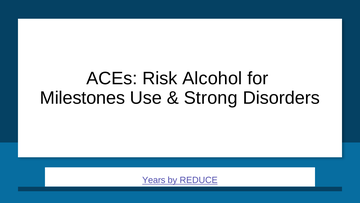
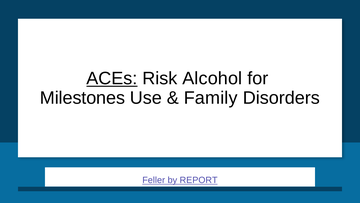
ACEs underline: none -> present
Strong: Strong -> Family
Years: Years -> Feller
REDUCE: REDUCE -> REPORT
